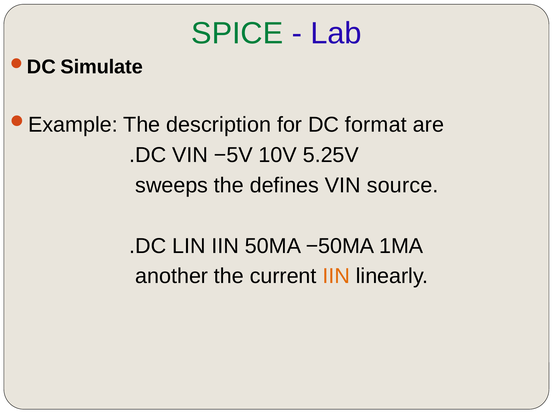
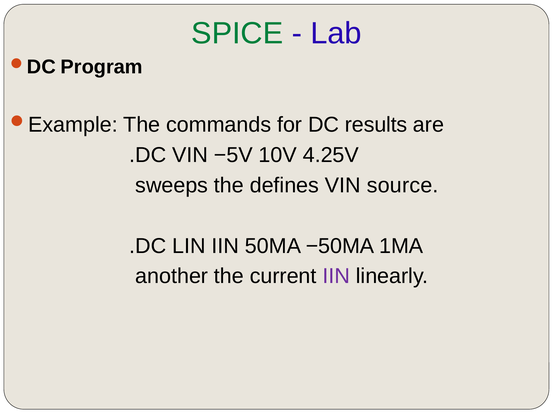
Simulate: Simulate -> Program
description: description -> commands
format: format -> results
5.25V: 5.25V -> 4.25V
IIN at (336, 276) colour: orange -> purple
